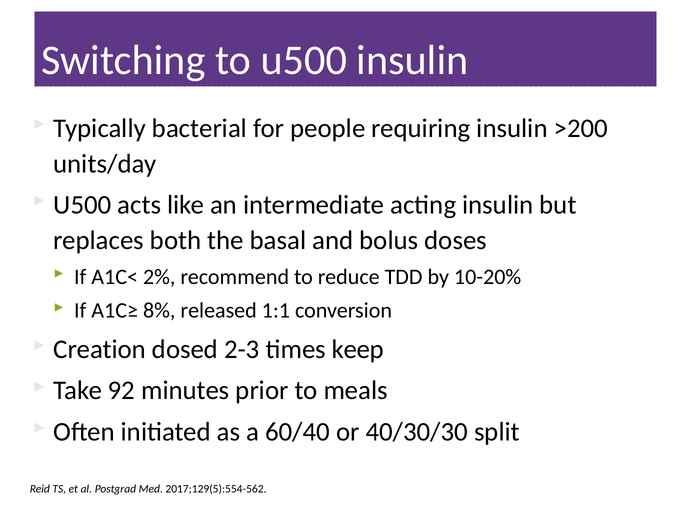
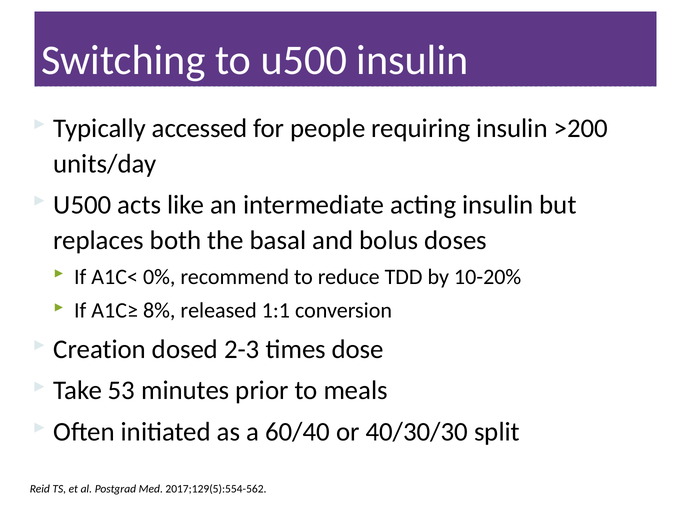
bacterial: bacterial -> accessed
2%: 2% -> 0%
keep: keep -> dose
92: 92 -> 53
